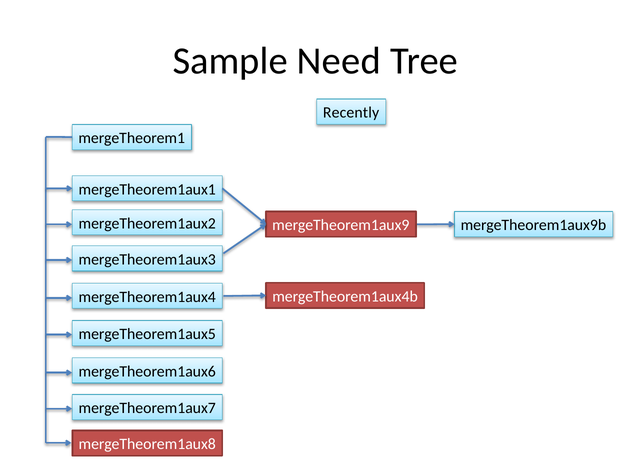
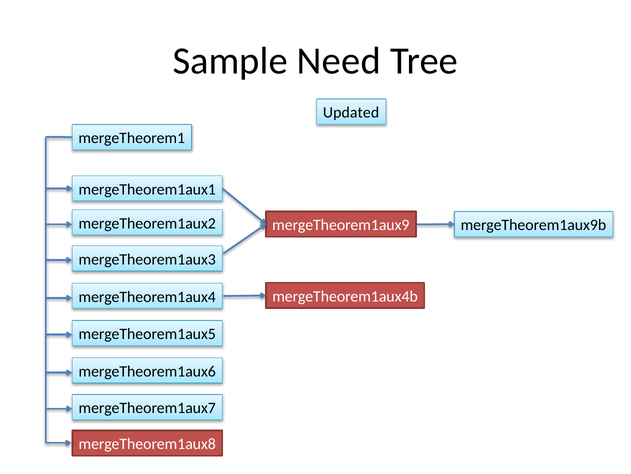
Recently: Recently -> Updated
